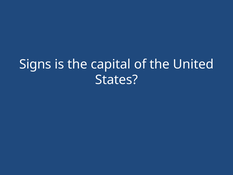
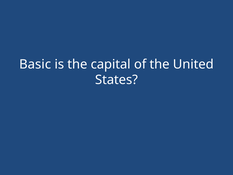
Signs: Signs -> Basic
